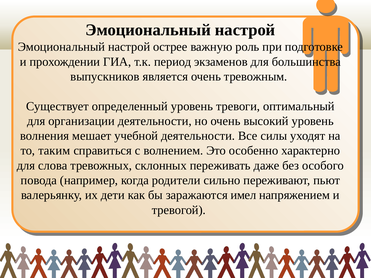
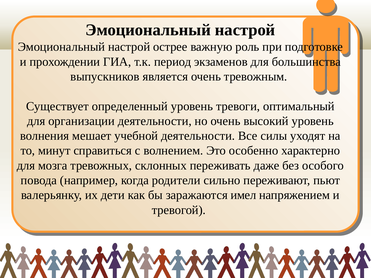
таким: таким -> минут
слова: слова -> мозга
